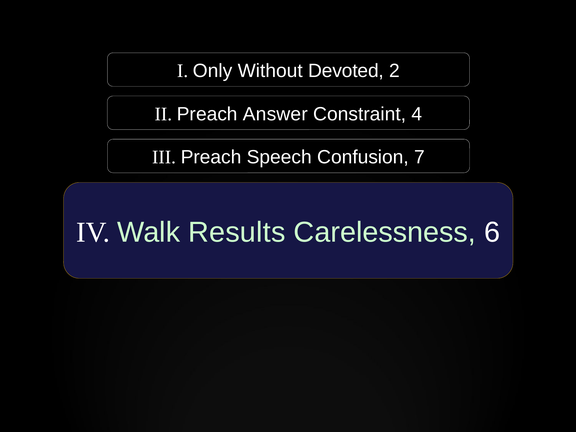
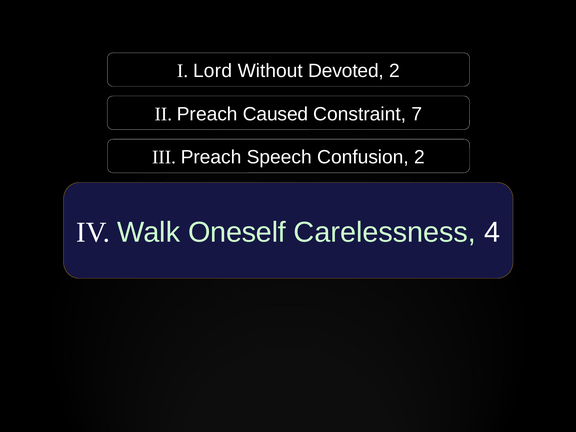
Only: Only -> Lord
Answer: Answer -> Caused
4: 4 -> 7
Confusion 7: 7 -> 2
Results: Results -> Oneself
6: 6 -> 4
